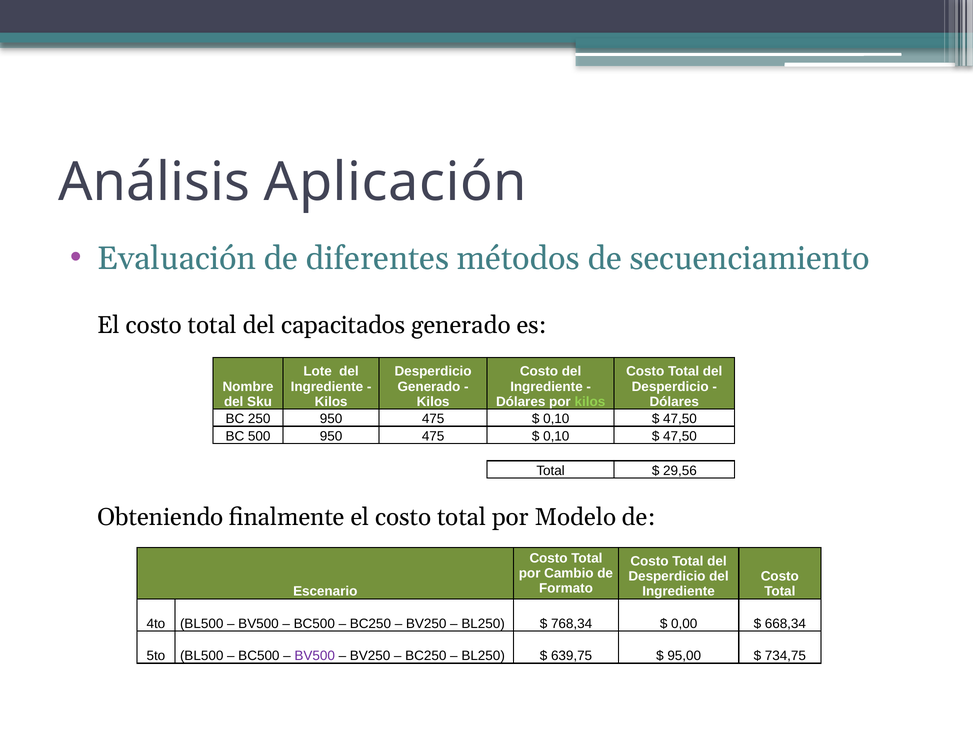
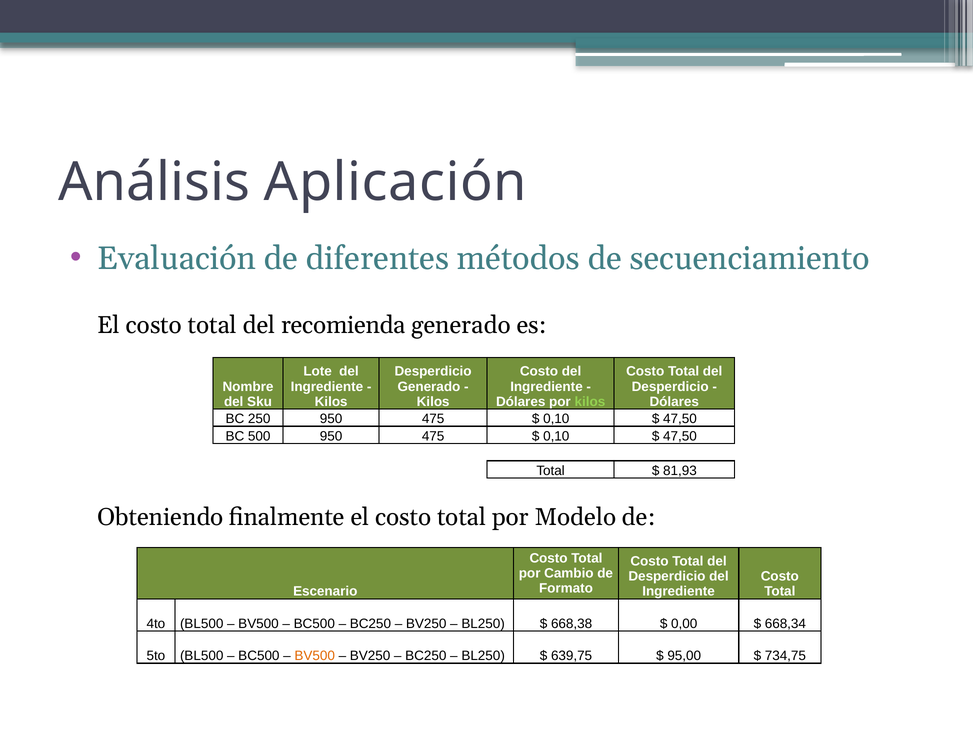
capacitados: capacitados -> recomienda
29,56: 29,56 -> 81,93
768,34: 768,34 -> 668,38
BV500 at (315, 656) colour: purple -> orange
